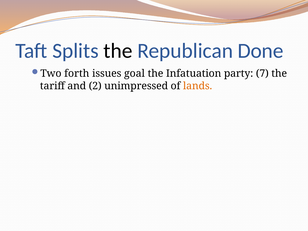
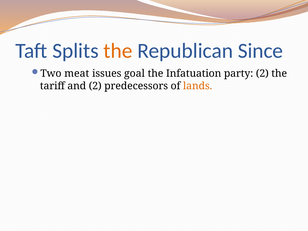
the at (118, 51) colour: black -> orange
Done: Done -> Since
forth: forth -> meat
party 7: 7 -> 2
unimpressed: unimpressed -> predecessors
